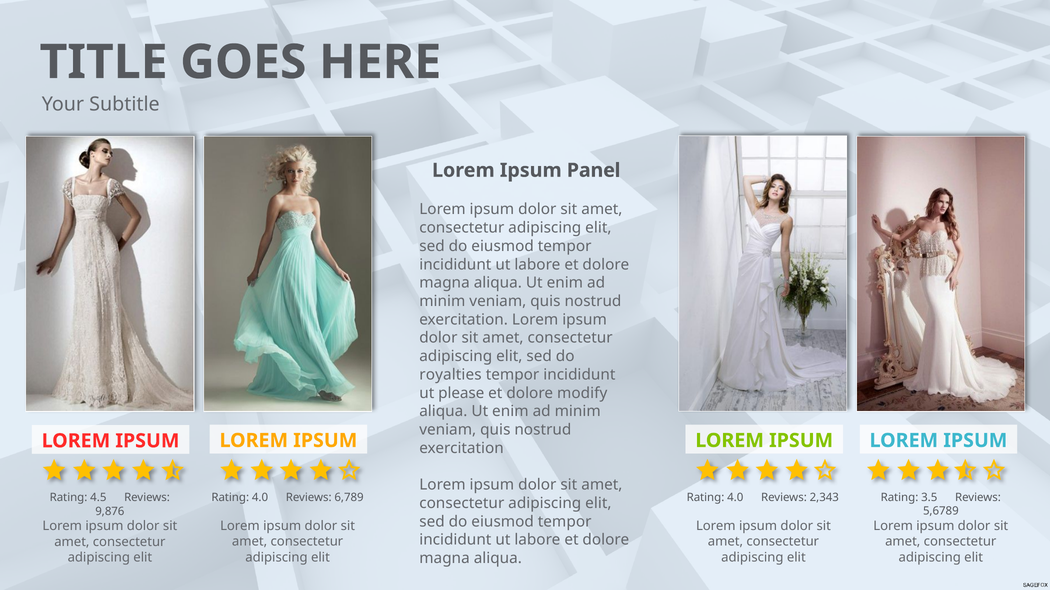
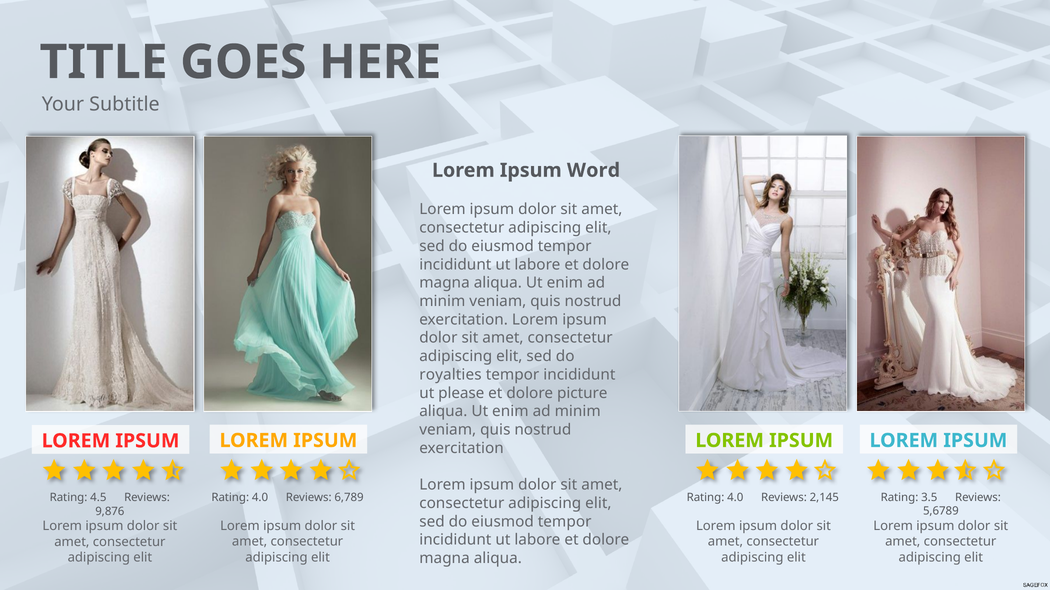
Panel: Panel -> Word
modify: modify -> picture
2,343: 2,343 -> 2,145
